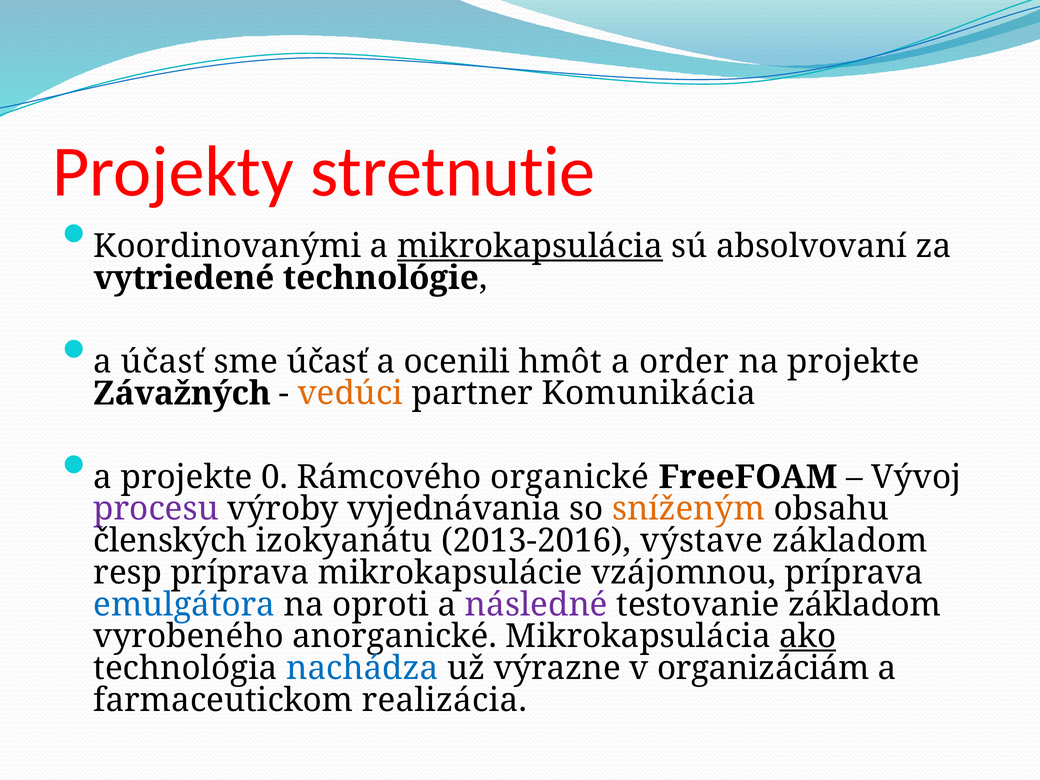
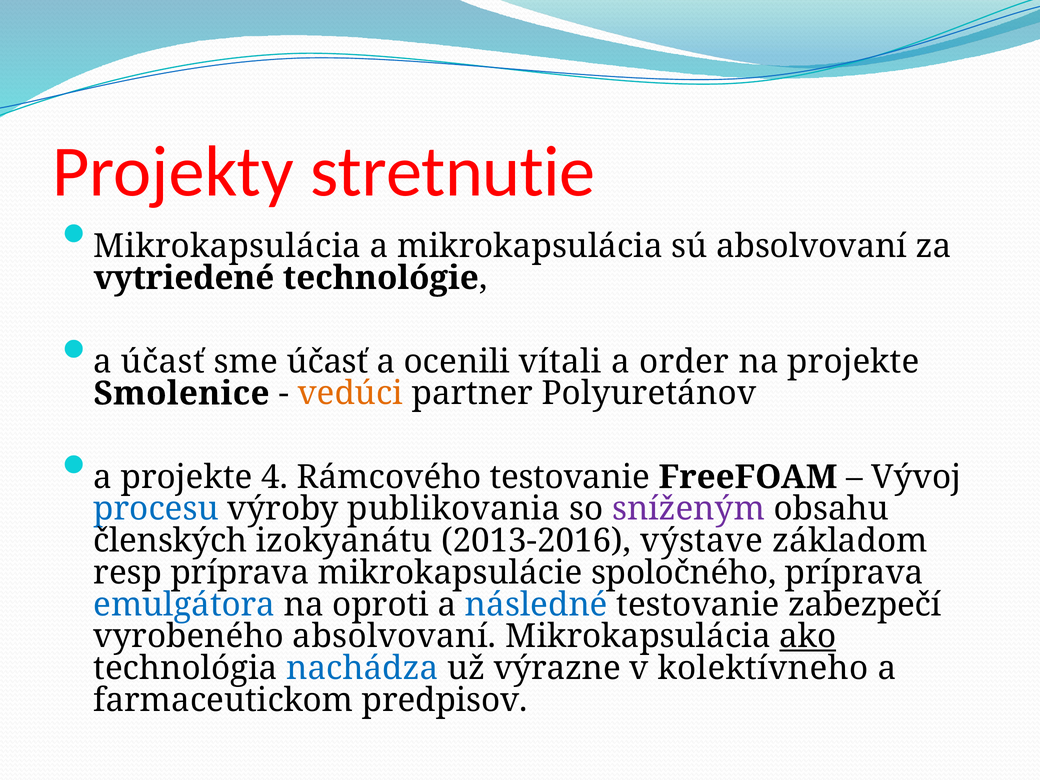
Koordinovanými at (227, 246): Koordinovanými -> Mikrokapsulácia
mikrokapsulácia at (530, 246) underline: present -> none
hmôt: hmôt -> vítali
Závažných: Závažných -> Smolenice
Komunikácia: Komunikácia -> Polyuretánov
0: 0 -> 4
Rámcového organické: organické -> testovanie
procesu colour: purple -> blue
vyjednávania: vyjednávania -> publikovania
sníženým colour: orange -> purple
vzájomnou: vzájomnou -> spoločného
následné colour: purple -> blue
testovanie základom: základom -> zabezpečí
vyrobeného anorganické: anorganické -> absolvovaní
organizáciám: organizáciám -> kolektívneho
realizácia: realizácia -> predpisov
